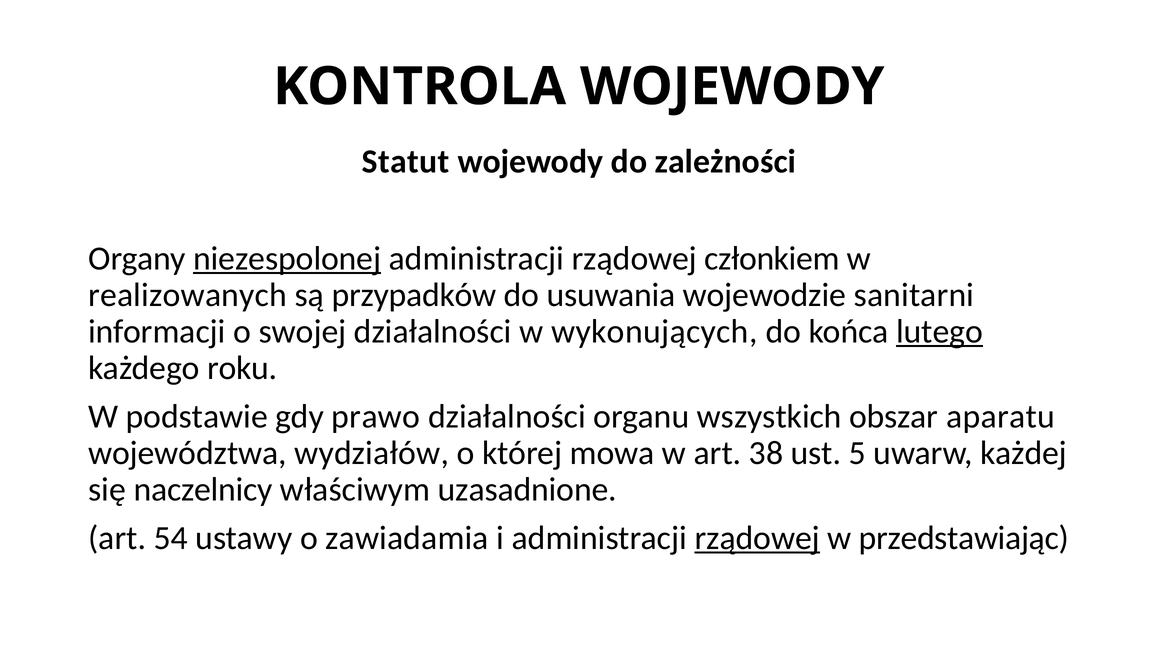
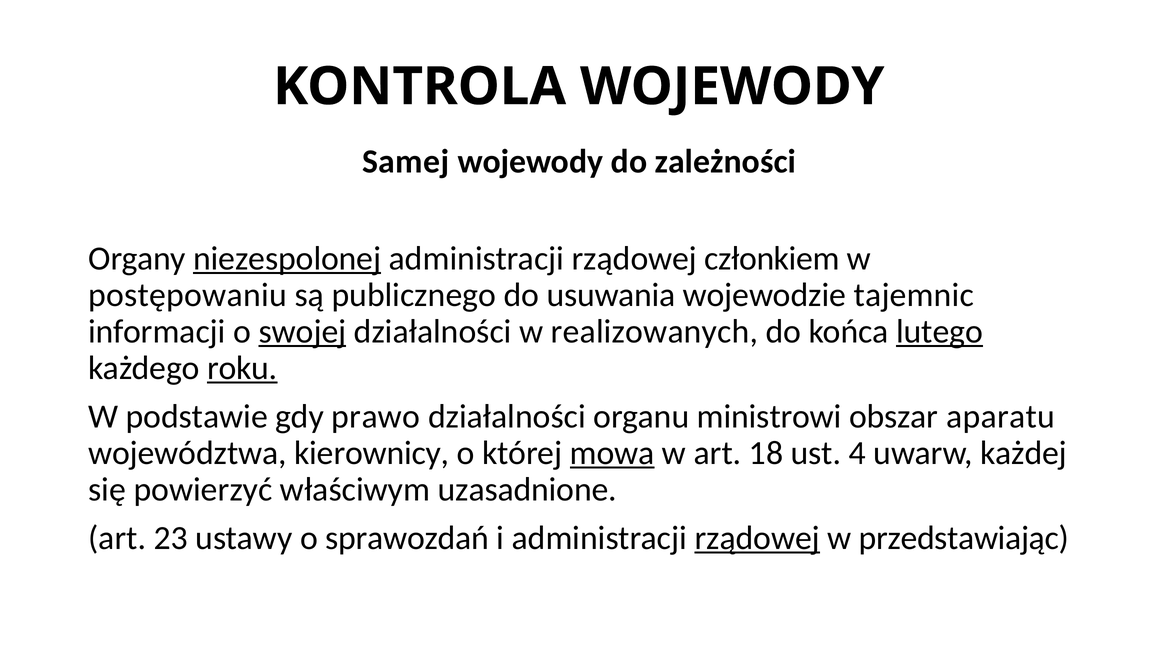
Statut: Statut -> Samej
realizowanych: realizowanych -> postępowaniu
przypadków: przypadków -> publicznego
sanitarni: sanitarni -> tajemnic
swojej underline: none -> present
wykonujących: wykonujących -> realizowanych
roku underline: none -> present
wszystkich: wszystkich -> ministrowi
wydziałów: wydziałów -> kierownicy
mowa underline: none -> present
38: 38 -> 18
5: 5 -> 4
naczelnicy: naczelnicy -> powierzyć
54: 54 -> 23
zawiadamia: zawiadamia -> sprawozdań
